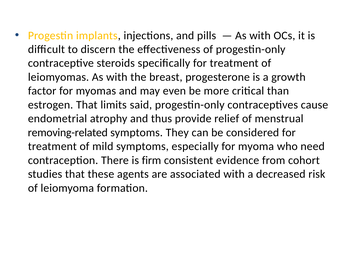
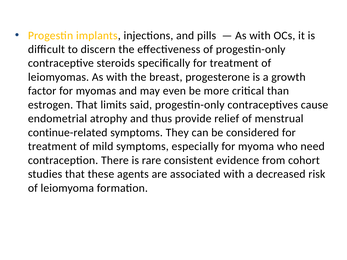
removing-related: removing-related -> continue-related
firm: firm -> rare
